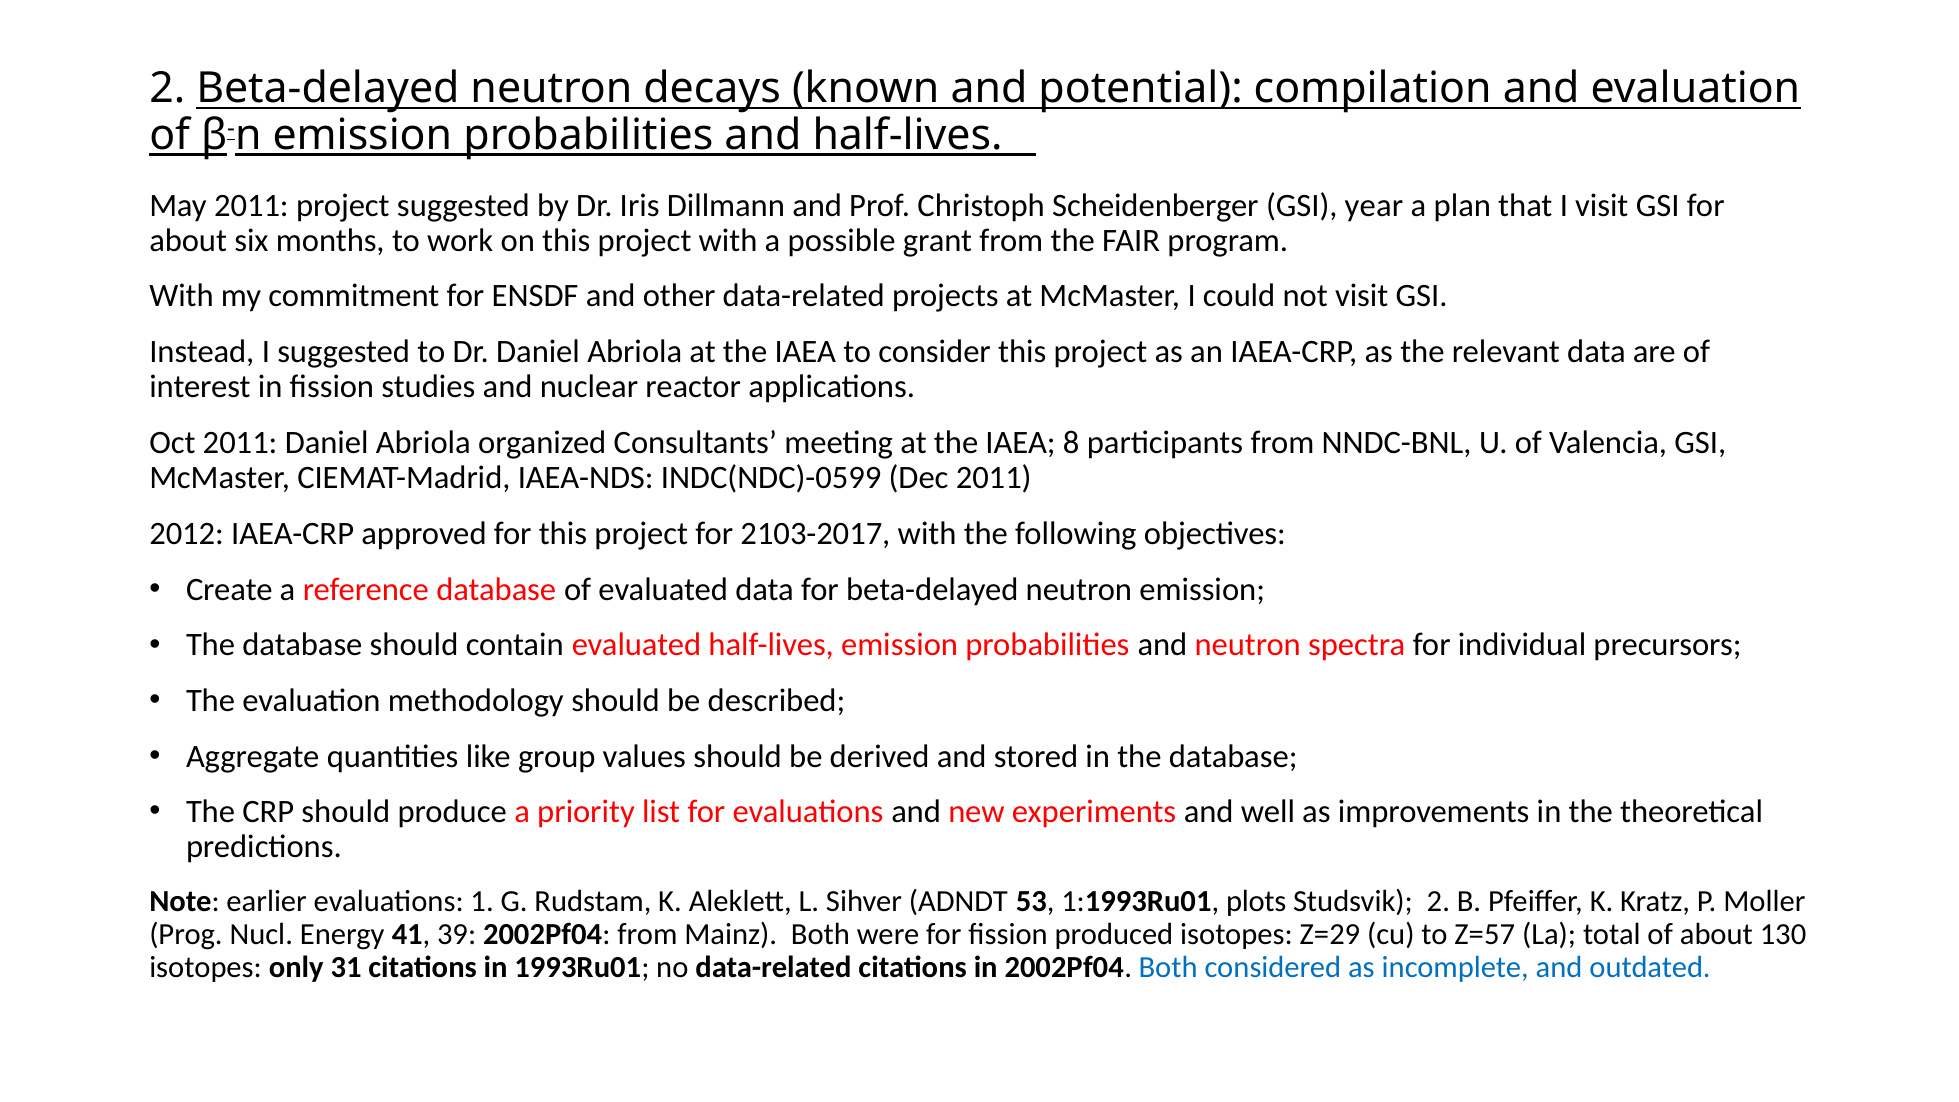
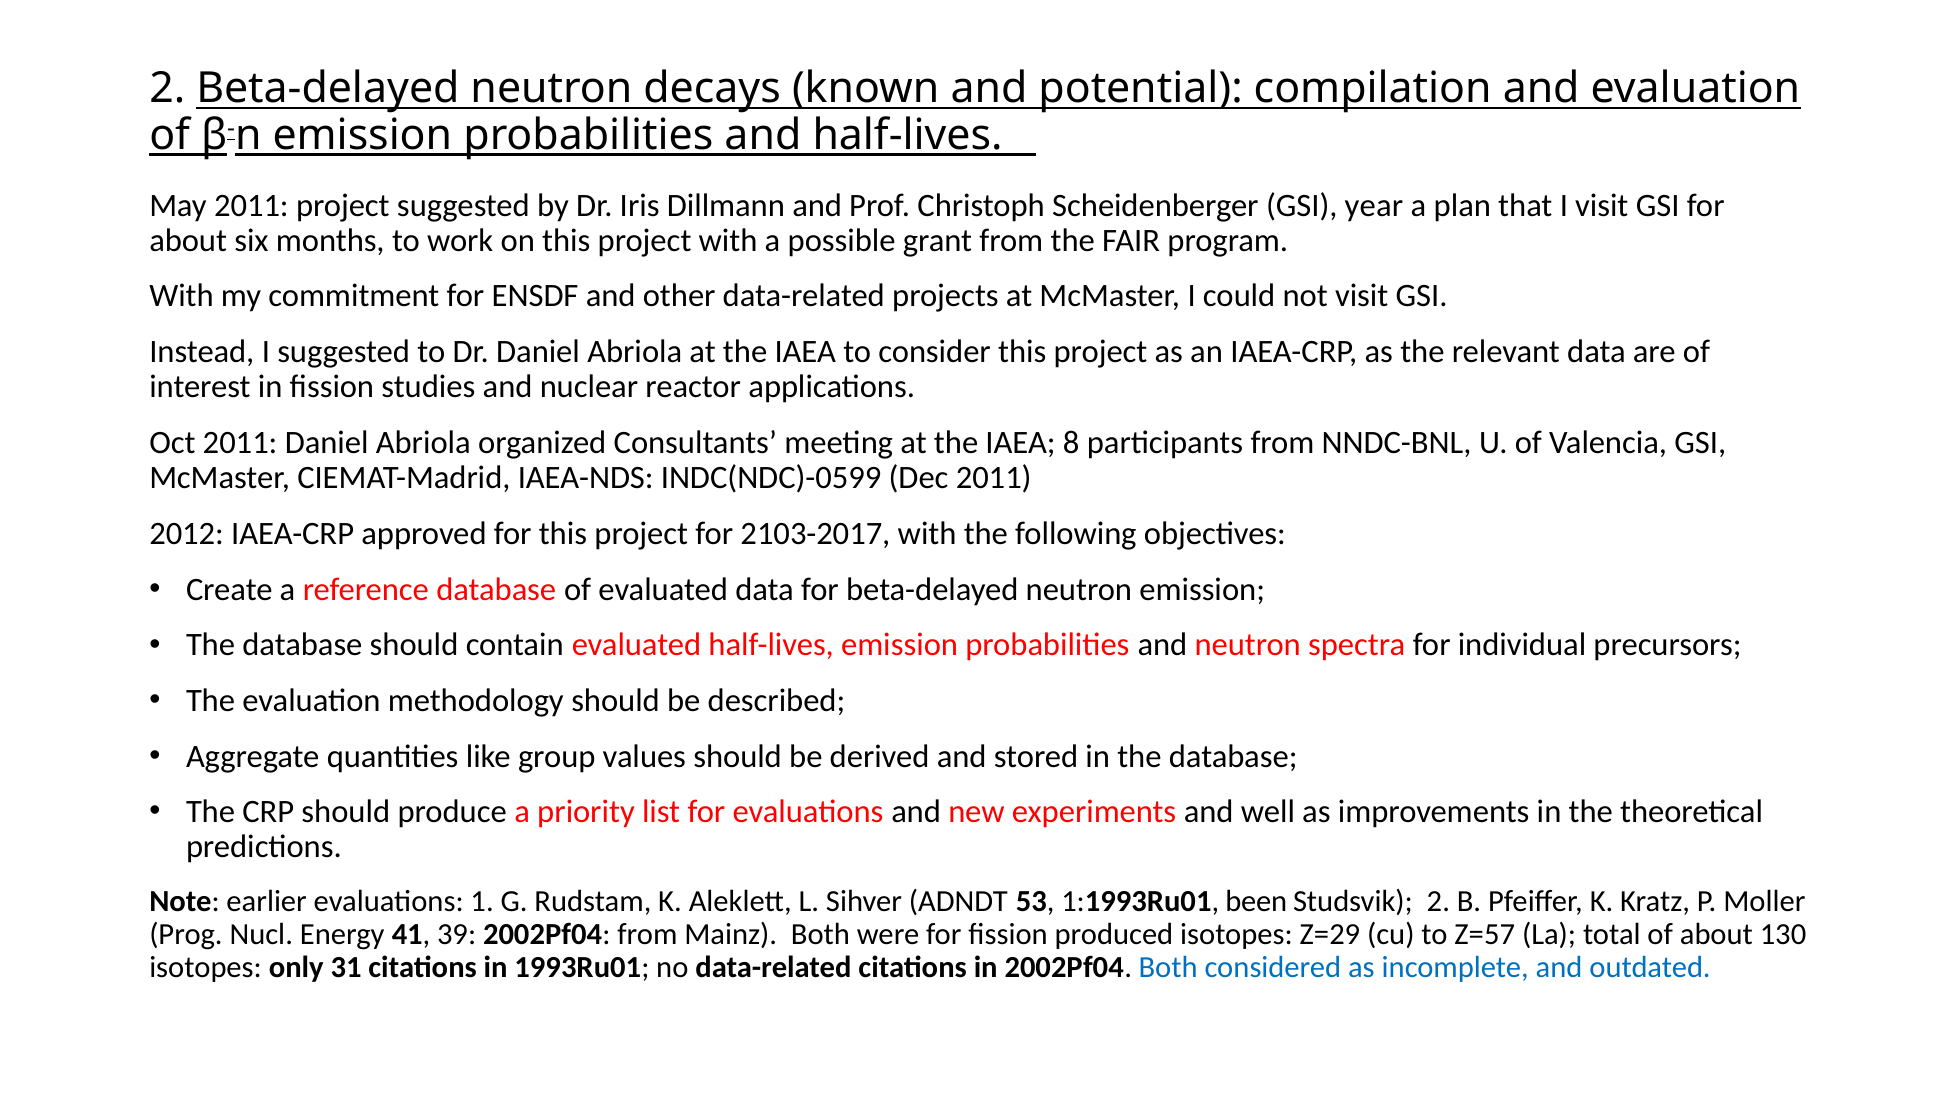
plots: plots -> been
